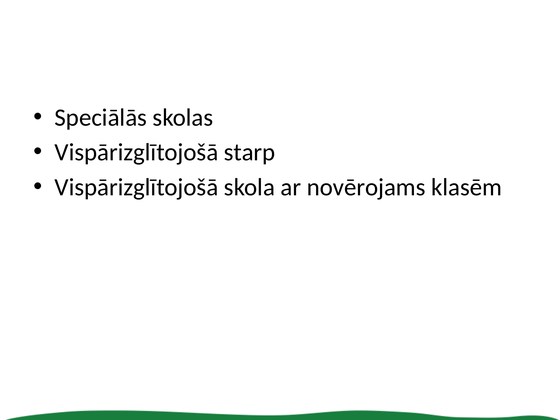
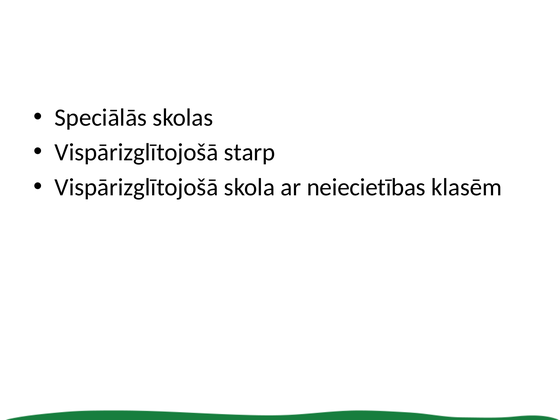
novērojams: novērojams -> neiecietības
